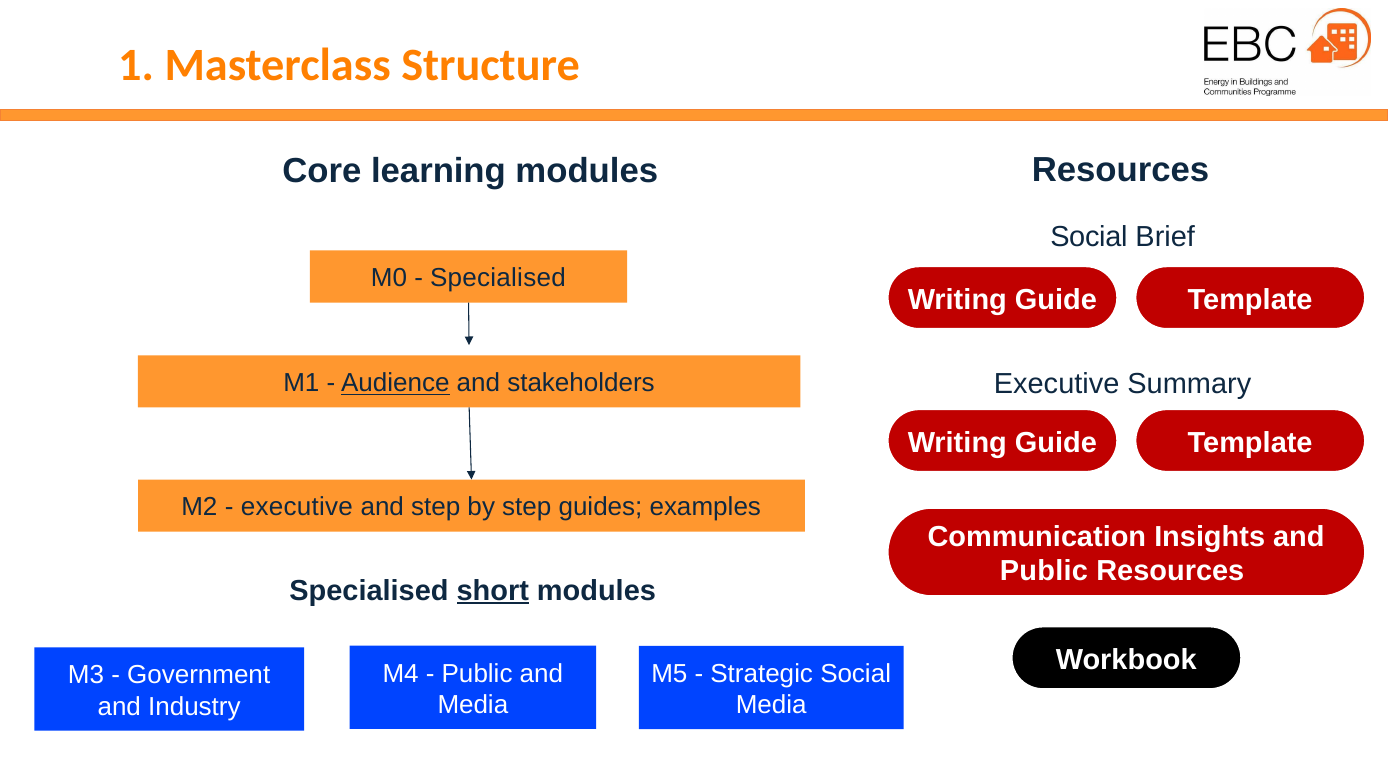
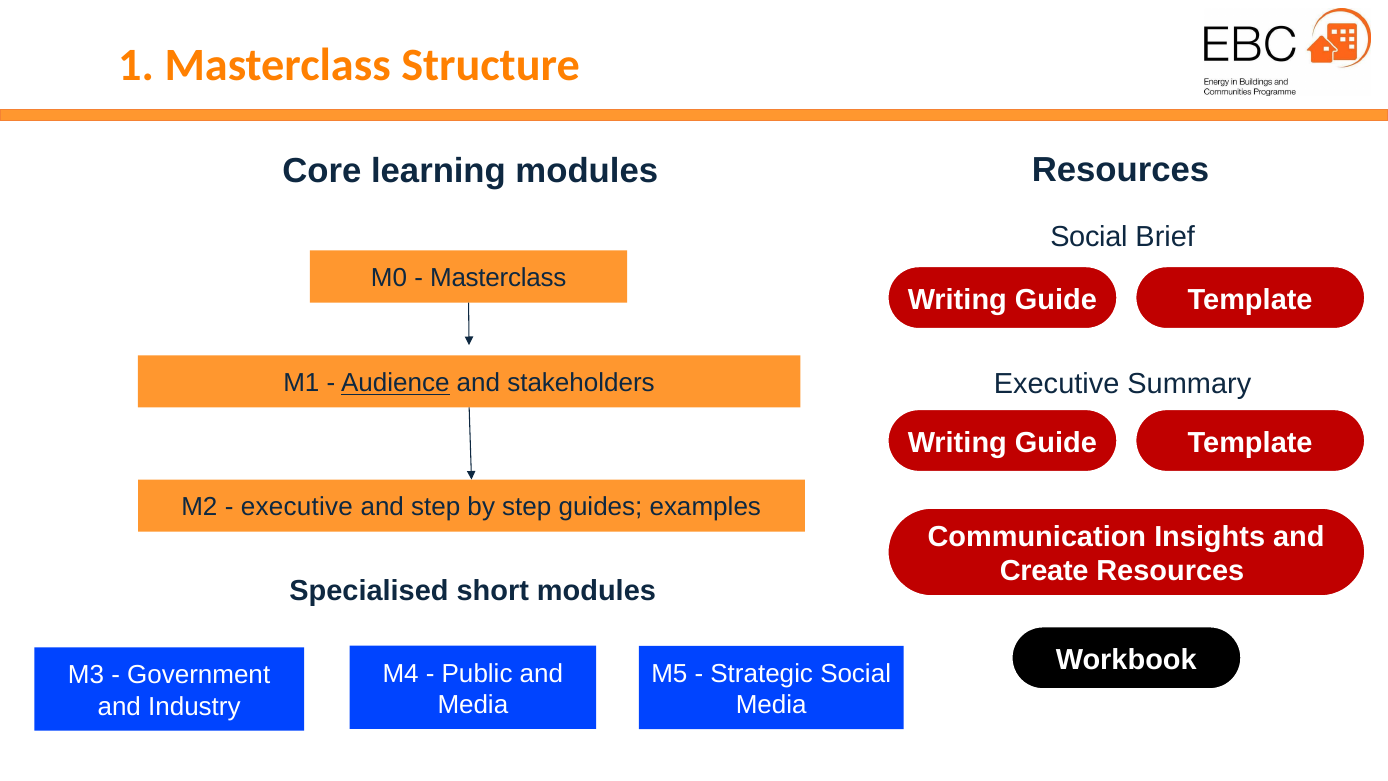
Specialised at (498, 278): Specialised -> Masterclass
Public at (1044, 571): Public -> Create
short underline: present -> none
